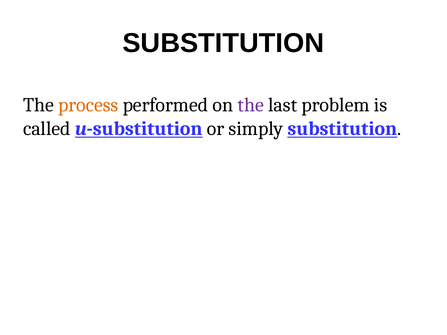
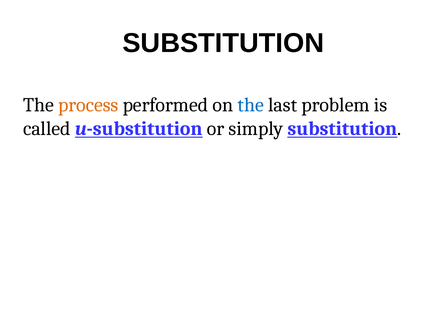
the at (251, 105) colour: purple -> blue
